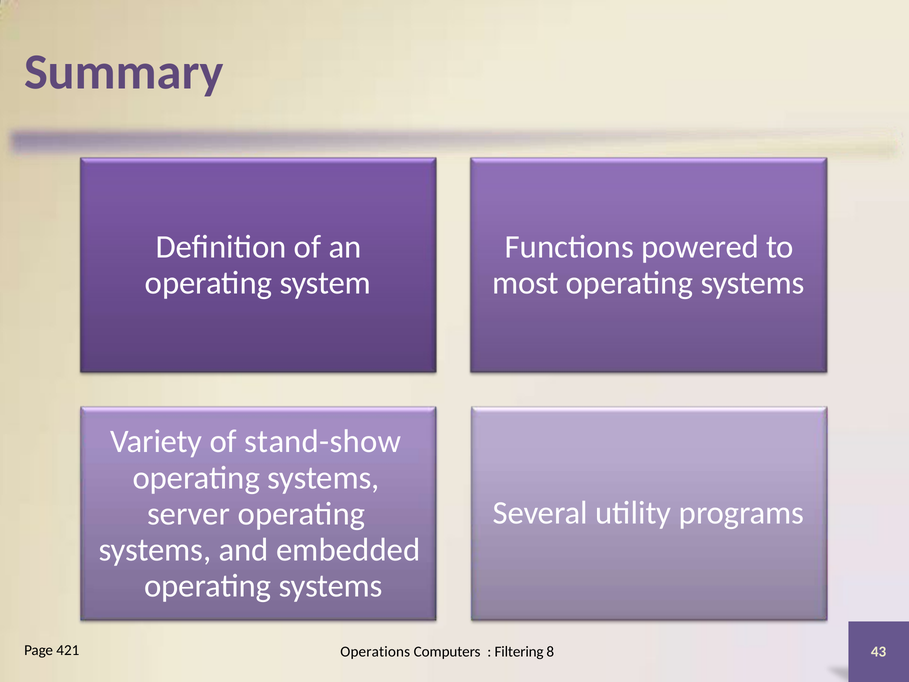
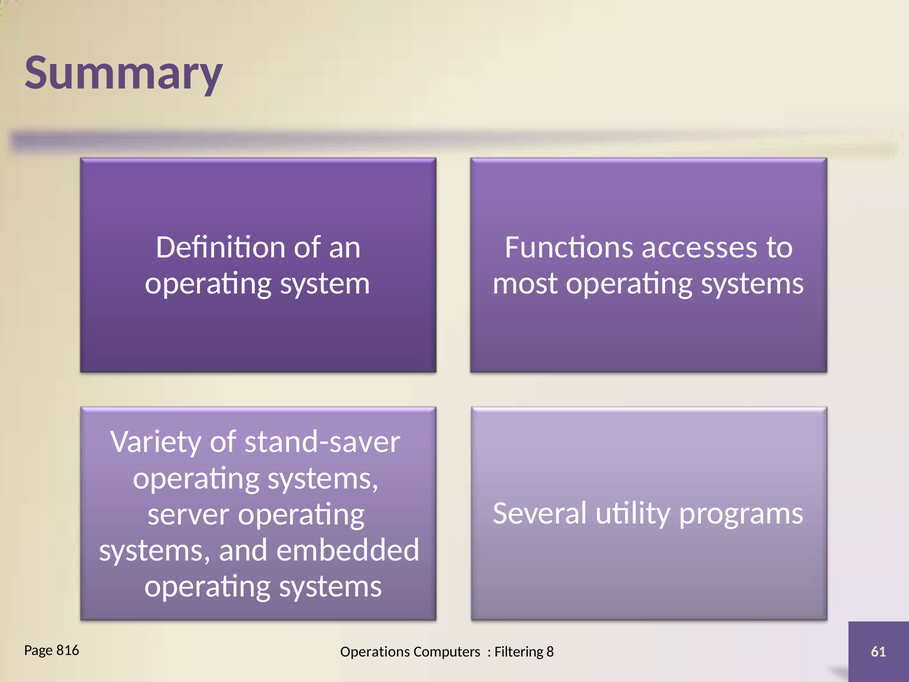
powered: powered -> accesses
stand-show: stand-show -> stand-saver
421: 421 -> 816
43: 43 -> 61
